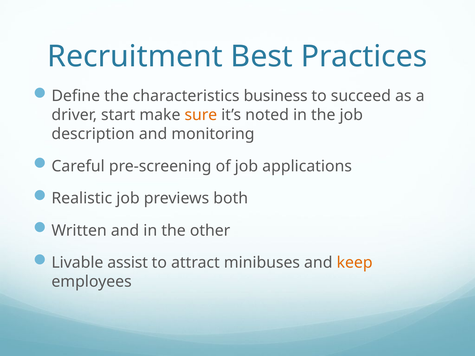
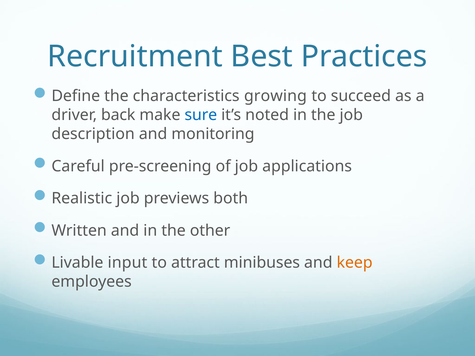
business: business -> growing
start: start -> back
sure colour: orange -> blue
assist: assist -> input
